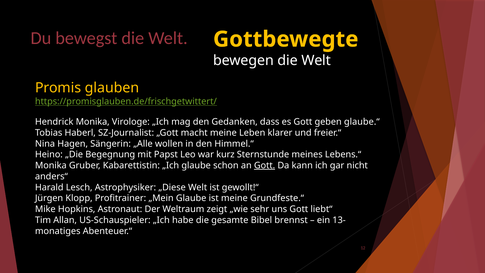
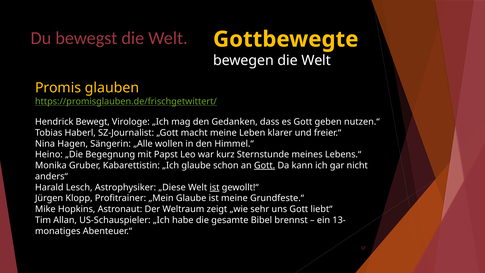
Hendrick Monika: Monika -> Bewegt
glaube.“: glaube.“ -> nutzen.“
ist at (214, 187) underline: none -> present
